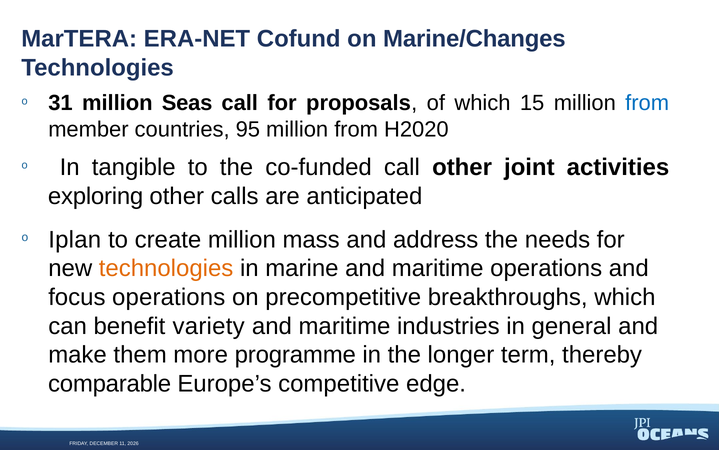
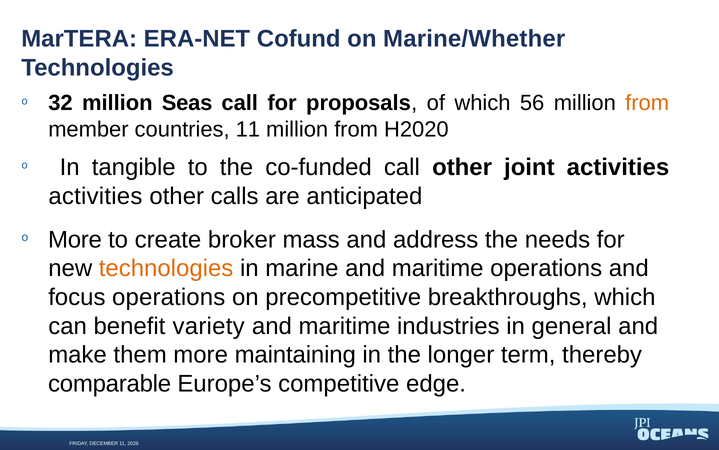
Marine/Changes: Marine/Changes -> Marine/Whether
31: 31 -> 32
15: 15 -> 56
from at (647, 103) colour: blue -> orange
countries 95: 95 -> 11
exploring at (96, 196): exploring -> activities
Iplan at (75, 239): Iplan -> More
create million: million -> broker
programme: programme -> maintaining
